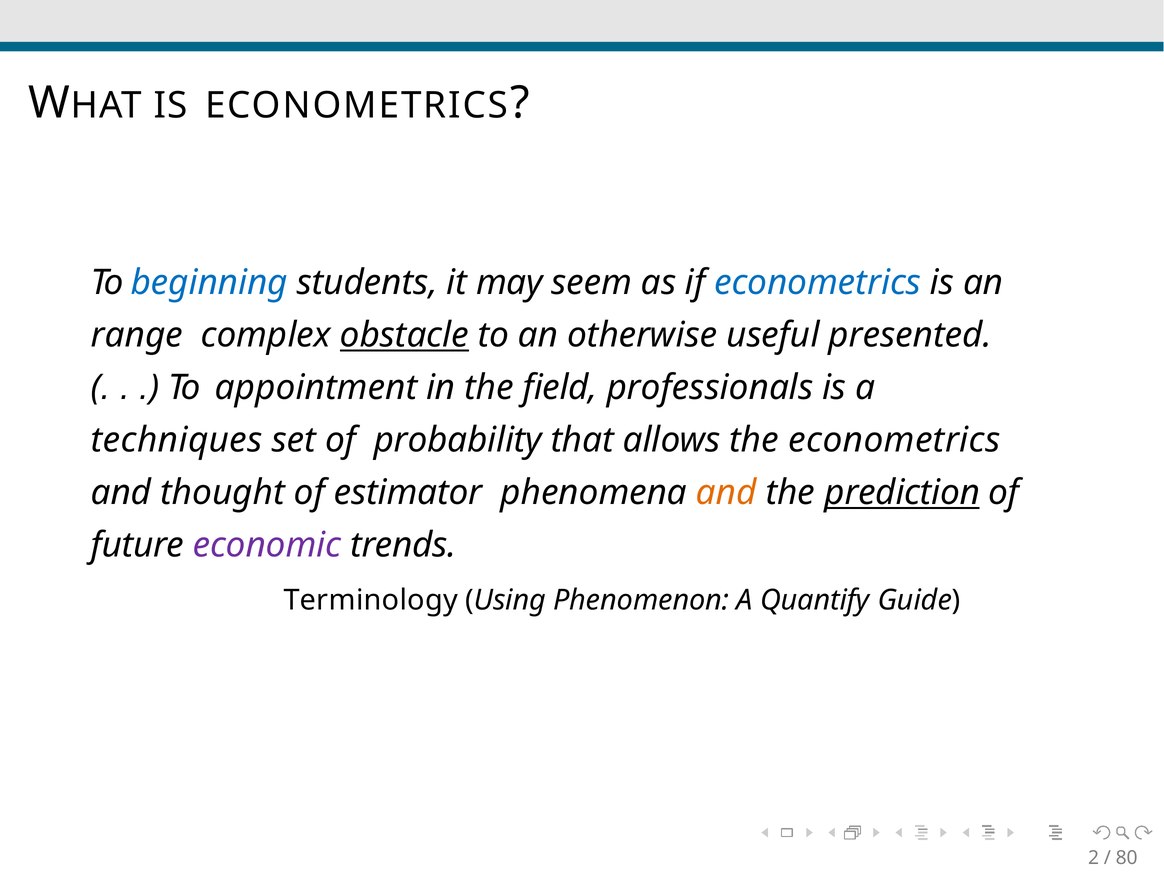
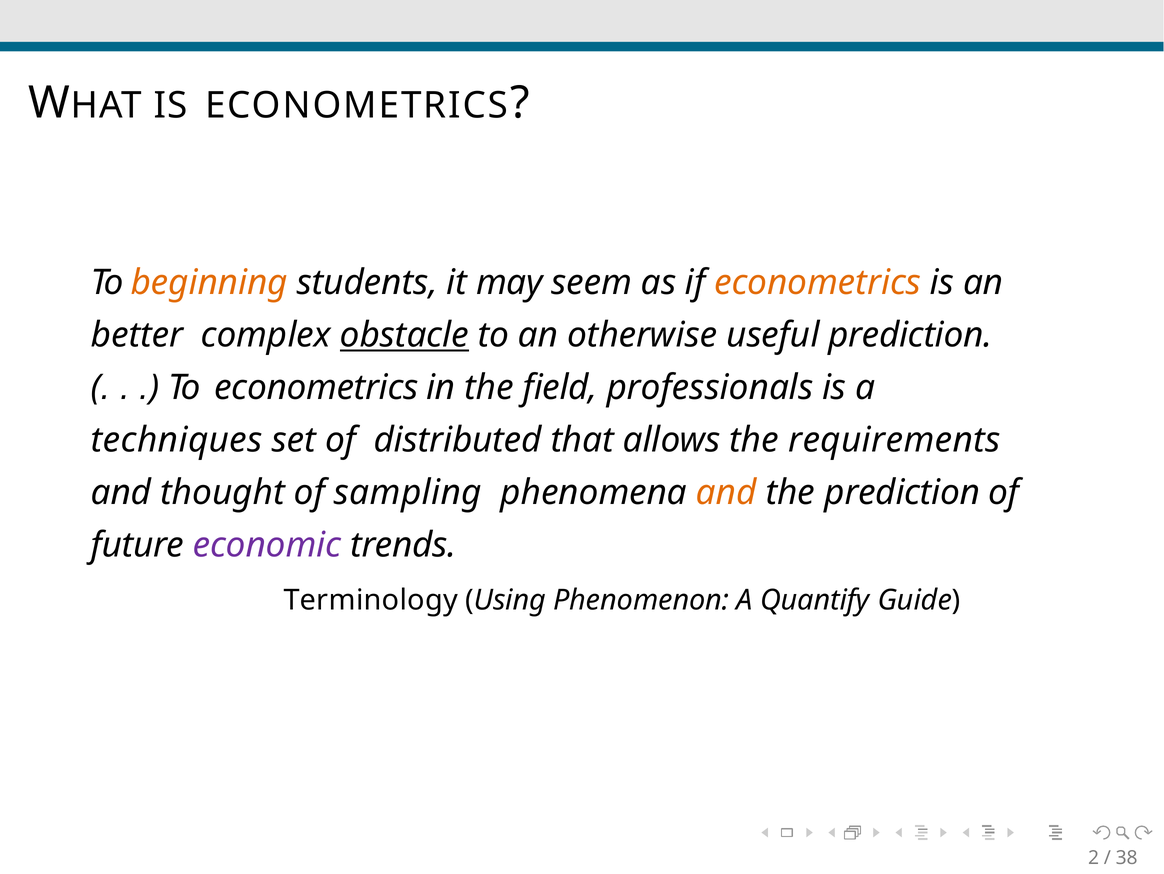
beginning colour: blue -> orange
econometrics at (818, 283) colour: blue -> orange
range: range -> better
useful presented: presented -> prediction
To appointment: appointment -> econometrics
probability: probability -> distributed
the econometrics: econometrics -> requirements
estimator: estimator -> sampling
prediction at (902, 493) underline: present -> none
80: 80 -> 38
